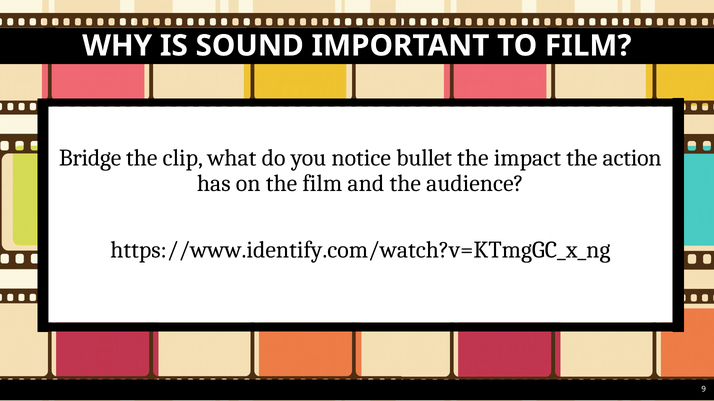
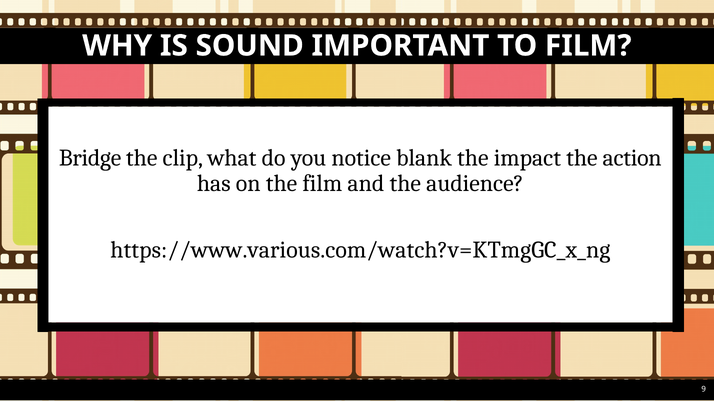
bullet: bullet -> blank
https://www.identify.com/watch?v=KTmgGC_x_ng: https://www.identify.com/watch?v=KTmgGC_x_ng -> https://www.various.com/watch?v=KTmgGC_x_ng
